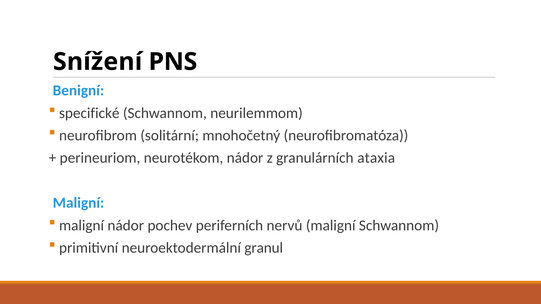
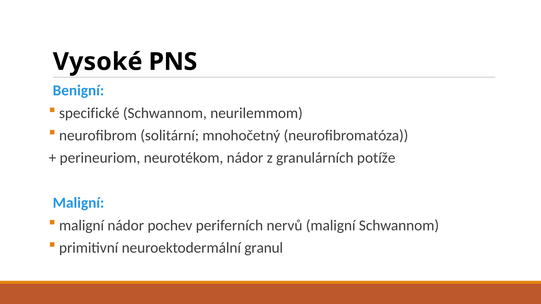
Snížení: Snížení -> Vysoké
ataxia: ataxia -> potíže
